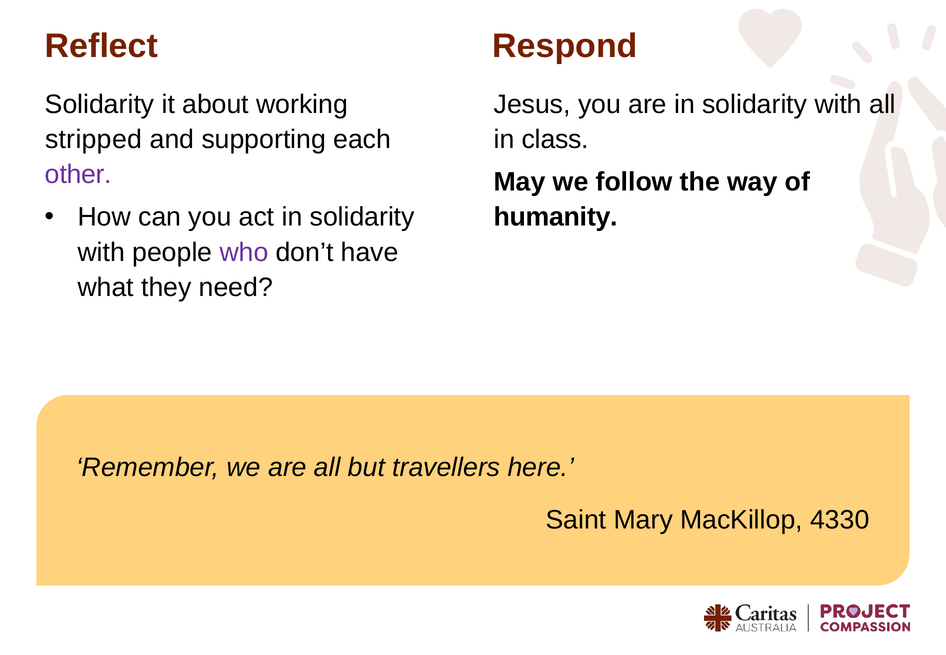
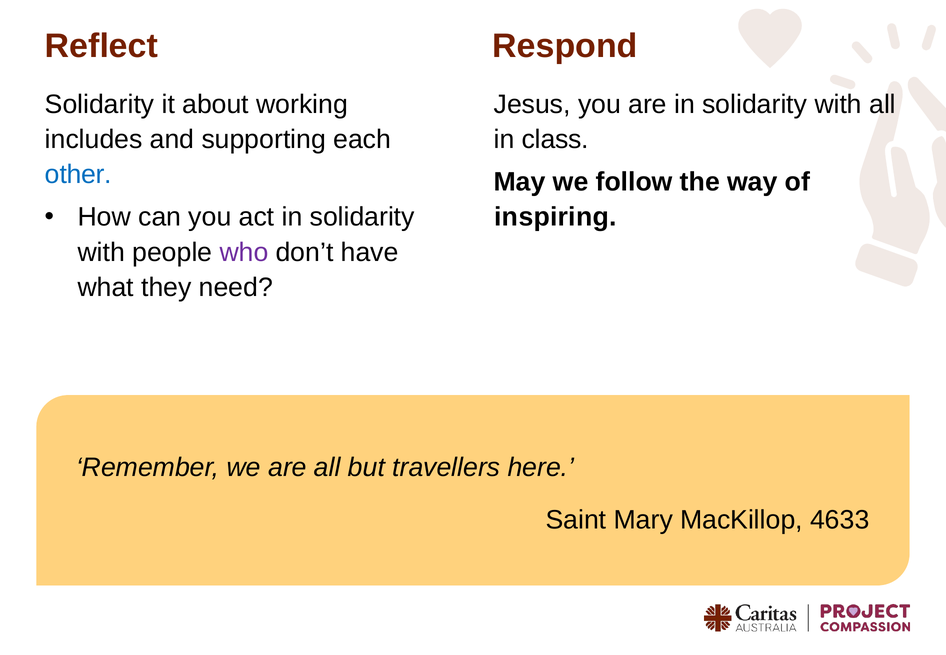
stripped: stripped -> includes
other colour: purple -> blue
humanity: humanity -> inspiring
4330: 4330 -> 4633
